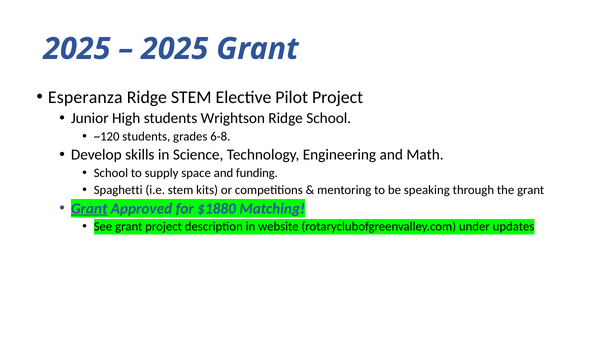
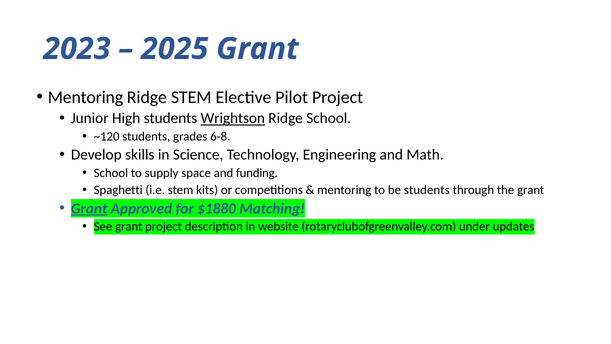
2025 at (77, 49): 2025 -> 2023
Esperanza at (85, 97): Esperanza -> Mentoring
Wrightson underline: none -> present
be speaking: speaking -> students
